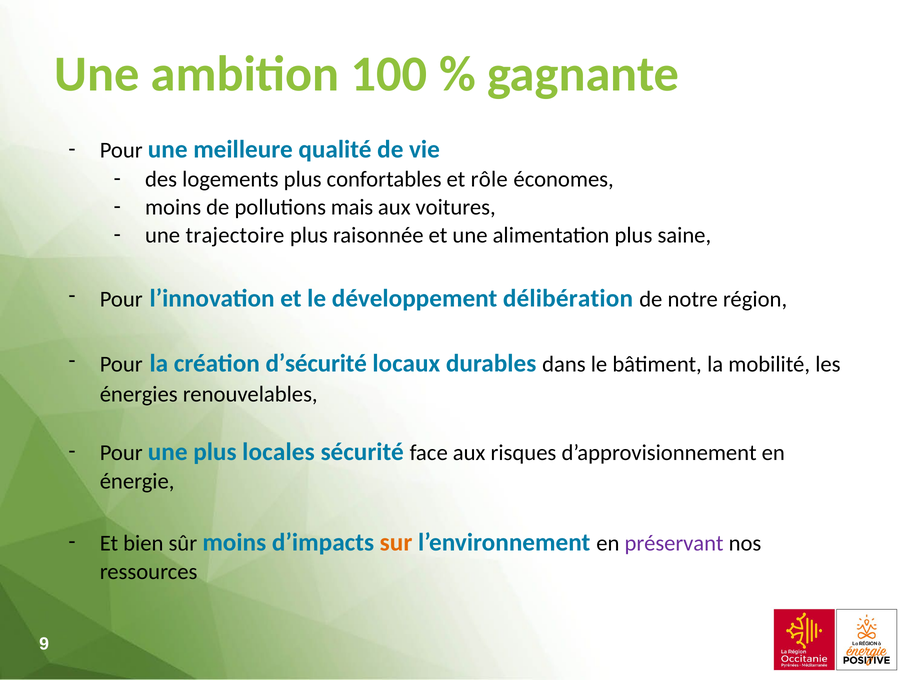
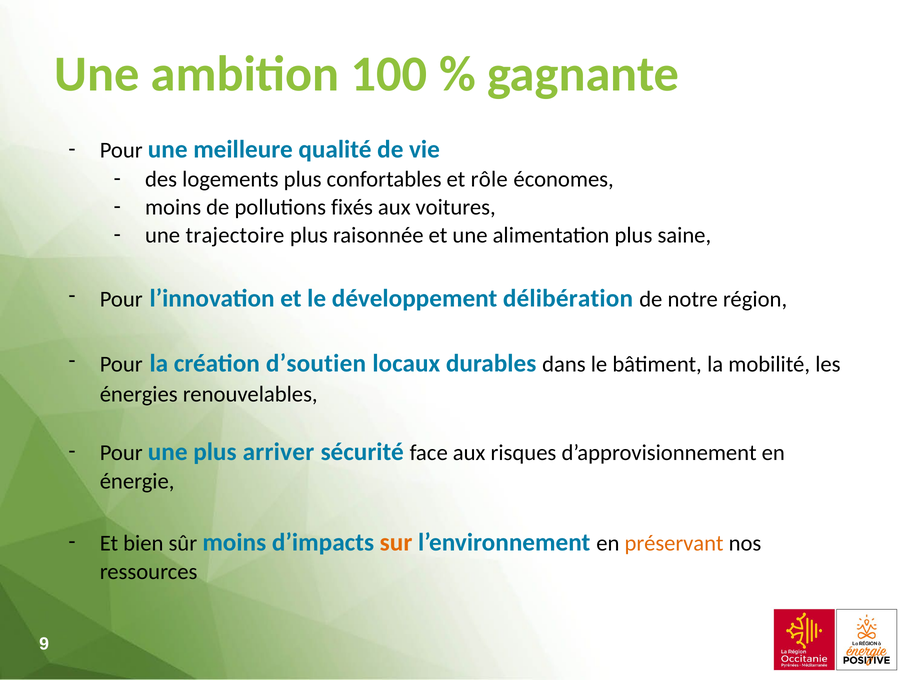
mais: mais -> fixés
d’sécurité: d’sécurité -> d’soutien
locales: locales -> arriver
préservant colour: purple -> orange
